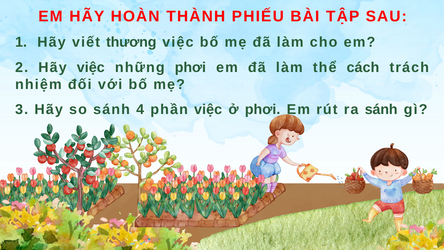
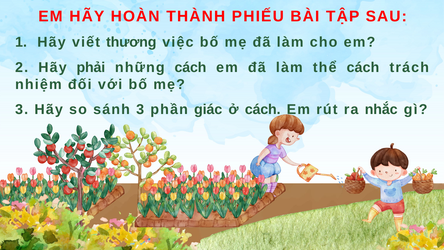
Hãy việc: việc -> phải
những phơi: phơi -> cách
sánh 4: 4 -> 3
phần việc: việc -> giác
ở phơi: phơi -> cách
ra sánh: sánh -> nhắc
